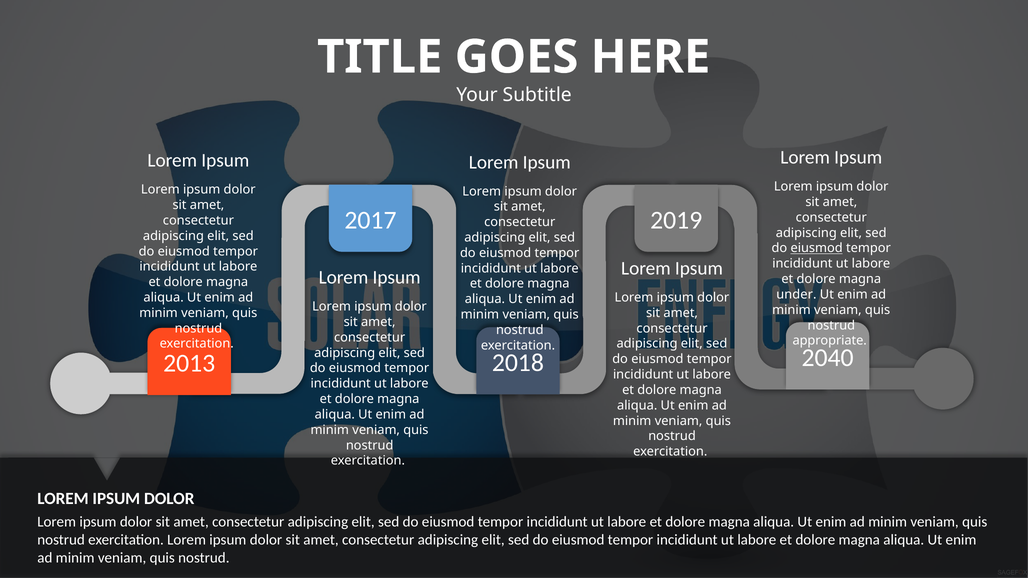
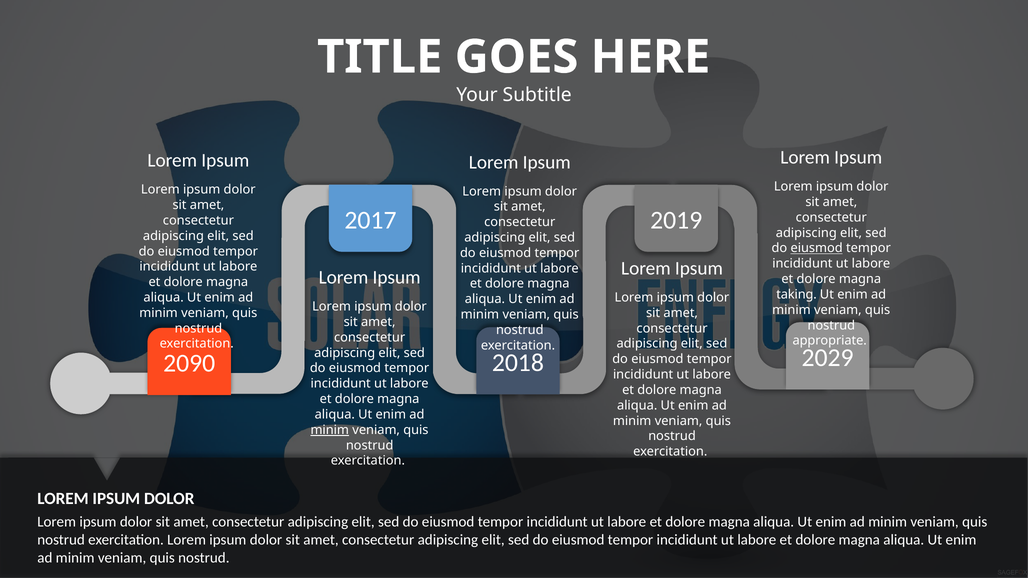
under: under -> taking
2040: 2040 -> 2029
2013: 2013 -> 2090
minim at (330, 430) underline: none -> present
